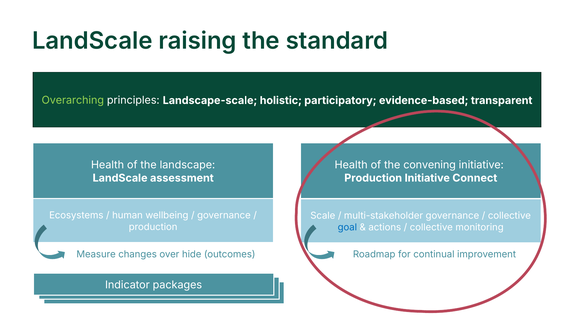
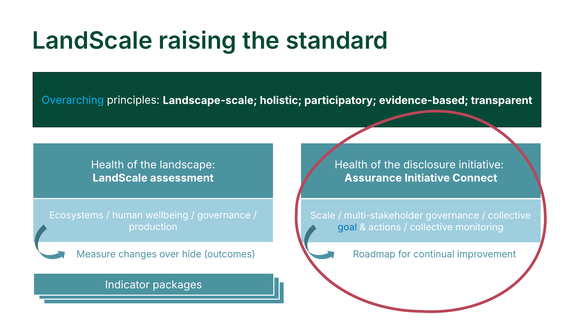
Overarching colour: light green -> light blue
convening: convening -> disclosure
Production at (373, 178): Production -> Assurance
